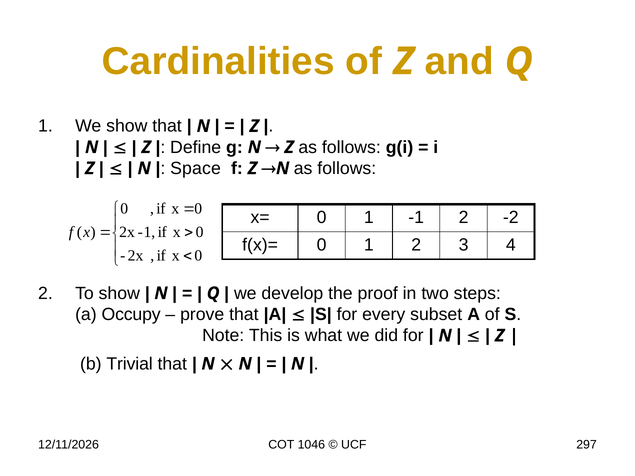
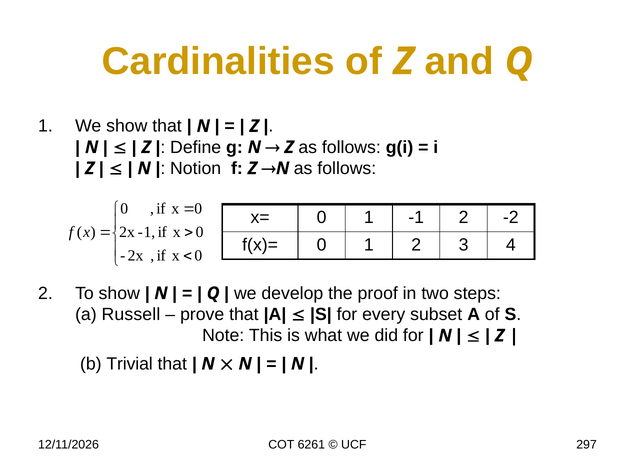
Space: Space -> Notion
Occupy: Occupy -> Russell
1046: 1046 -> 6261
